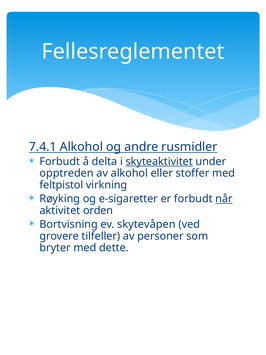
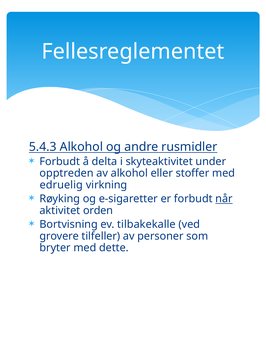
7.4.1: 7.4.1 -> 5.4.3
skyteaktivitet underline: present -> none
feltpistol: feltpistol -> edruelig
skytevåpen: skytevåpen -> tilbakekalle
